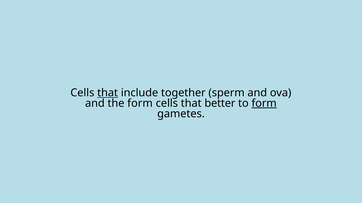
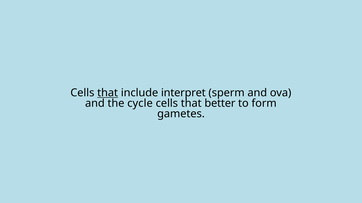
together: together -> interpret
the form: form -> cycle
form at (264, 104) underline: present -> none
